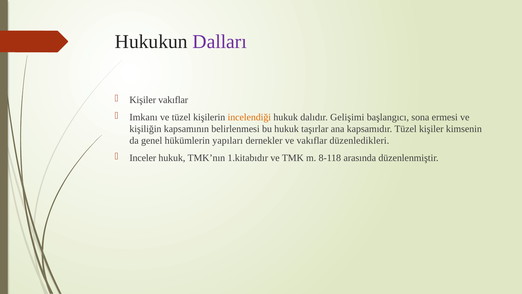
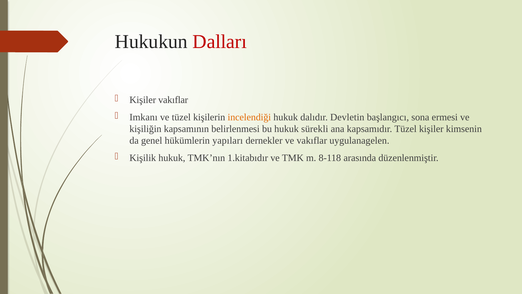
Dalları colour: purple -> red
Gelişimi: Gelişimi -> Devletin
taşırlar: taşırlar -> sürekli
düzenledikleri: düzenledikleri -> uygulanagelen
Inceler: Inceler -> Kişilik
